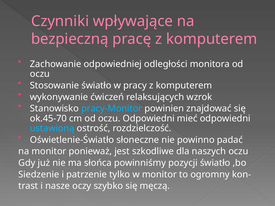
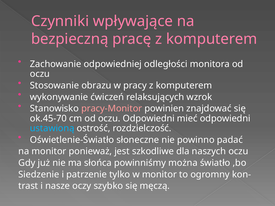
Stosowanie światło: światło -> obrazu
pracy-Monitor colour: light blue -> pink
pozycji: pozycji -> można
